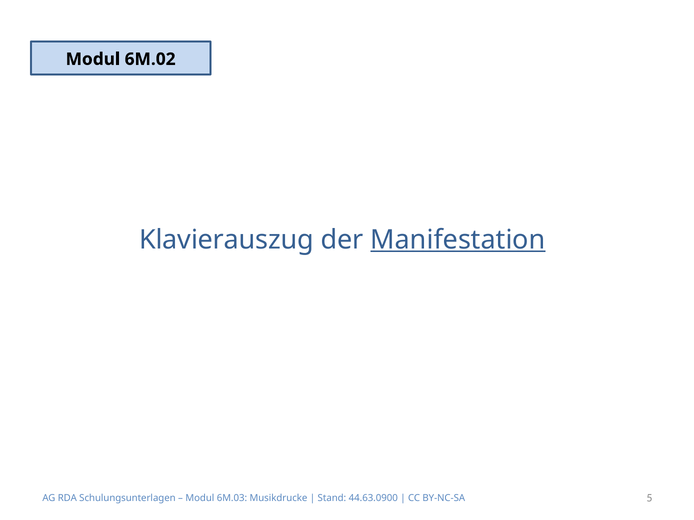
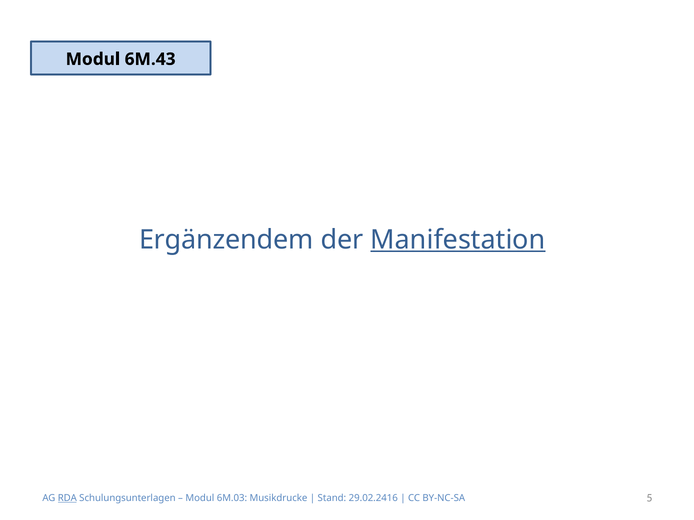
6M.02: 6M.02 -> 6M.43
Klavierauszug: Klavierauszug -> Ergänzendem
RDA underline: none -> present
44.63.0900: 44.63.0900 -> 29.02.2416
